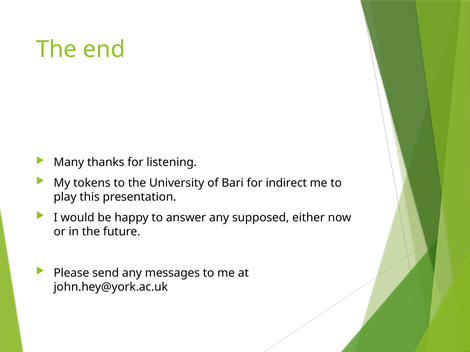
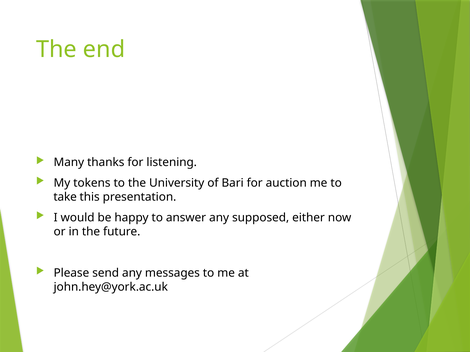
indirect: indirect -> auction
play: play -> take
